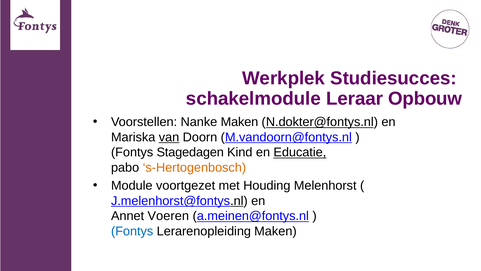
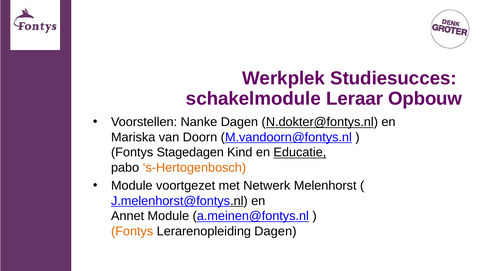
Nanke Maken: Maken -> Dagen
van underline: present -> none
Houding: Houding -> Netwerk
Annet Voeren: Voeren -> Module
Fontys at (132, 231) colour: blue -> orange
Lerarenopleiding Maken: Maken -> Dagen
